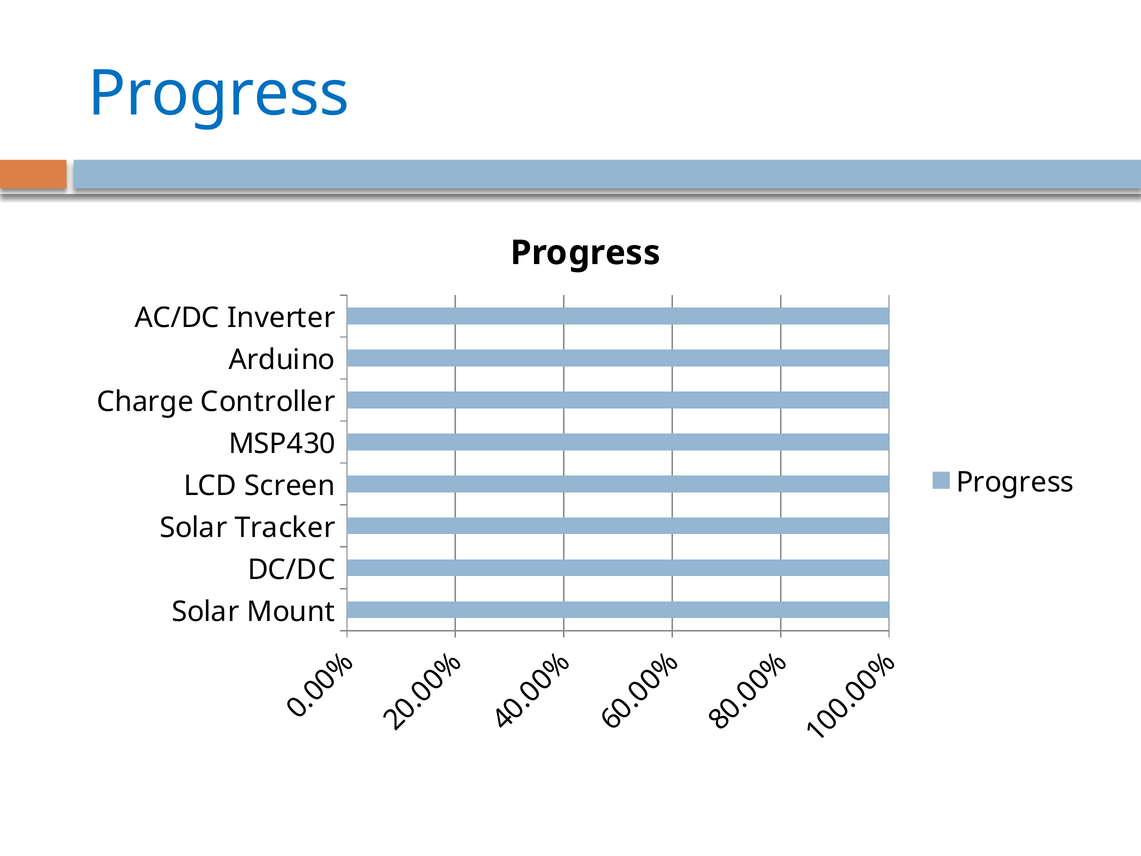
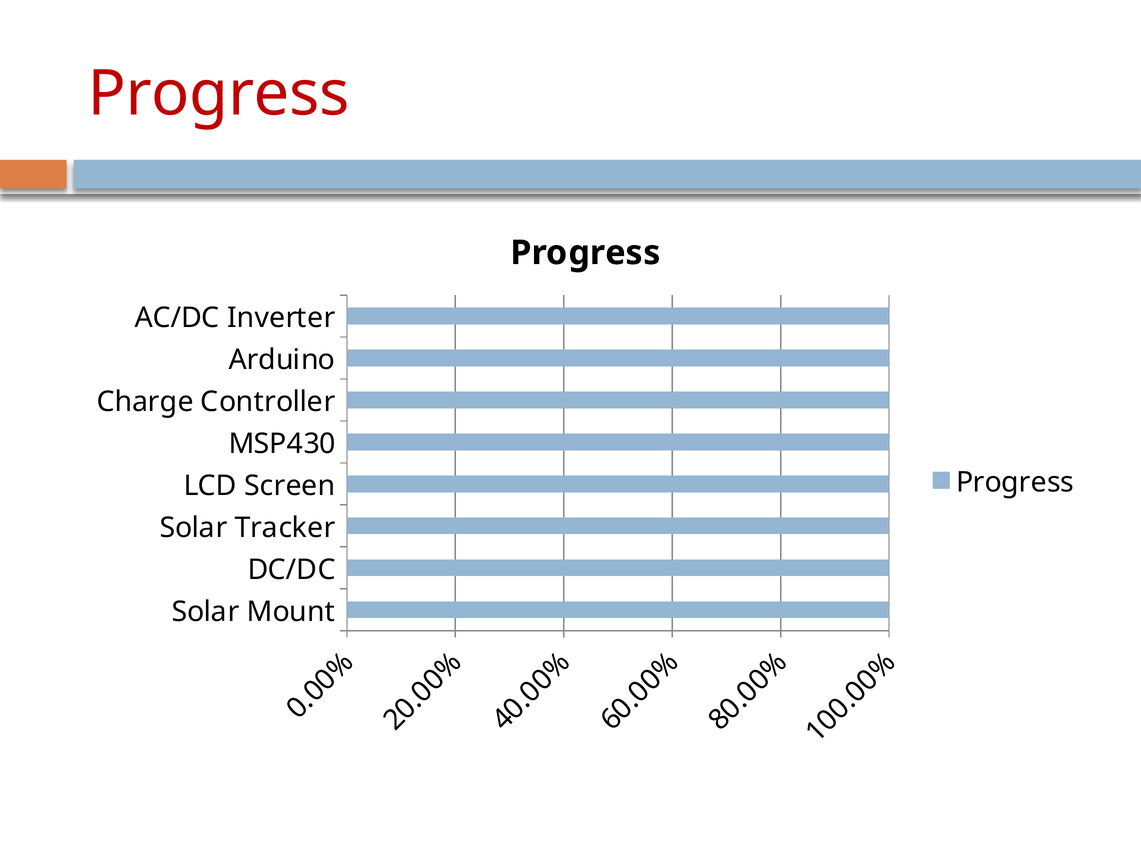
Progress at (219, 94) colour: blue -> red
